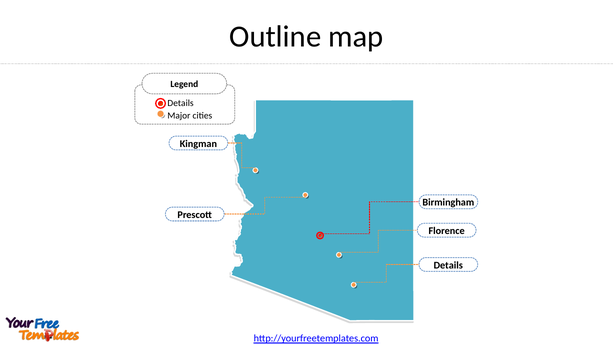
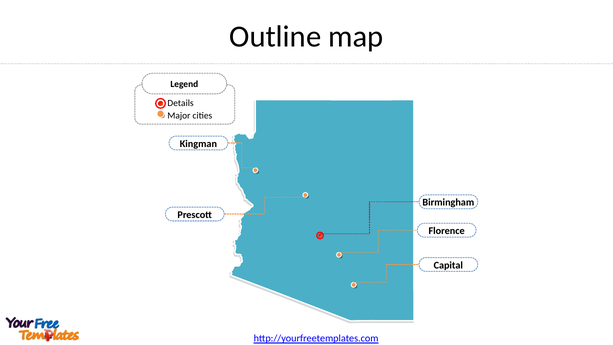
Details at (448, 265): Details -> Capital
